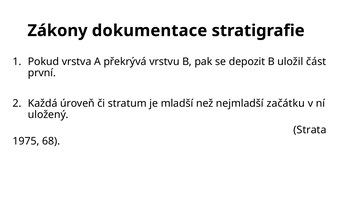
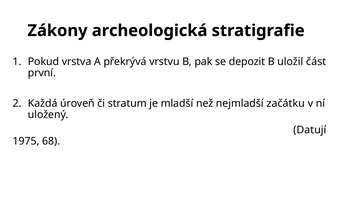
dokumentace: dokumentace -> archeologická
Strata: Strata -> Datují
